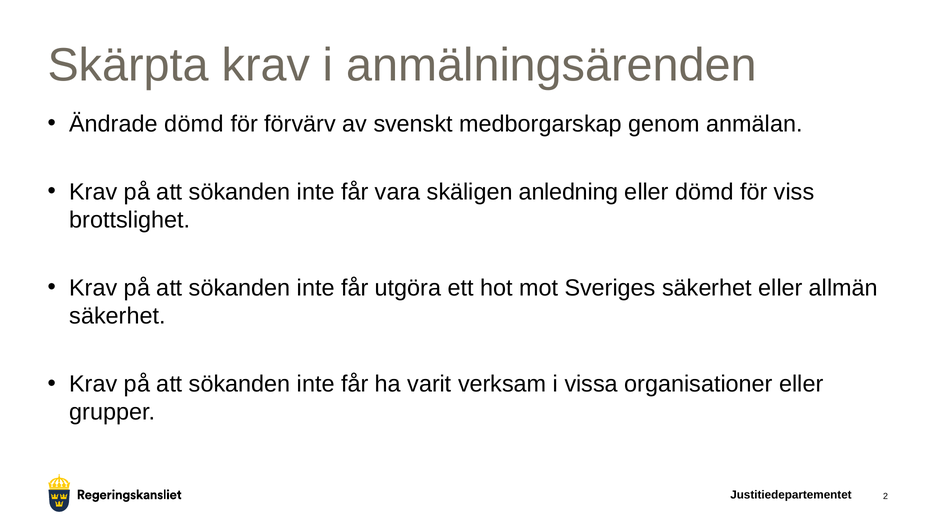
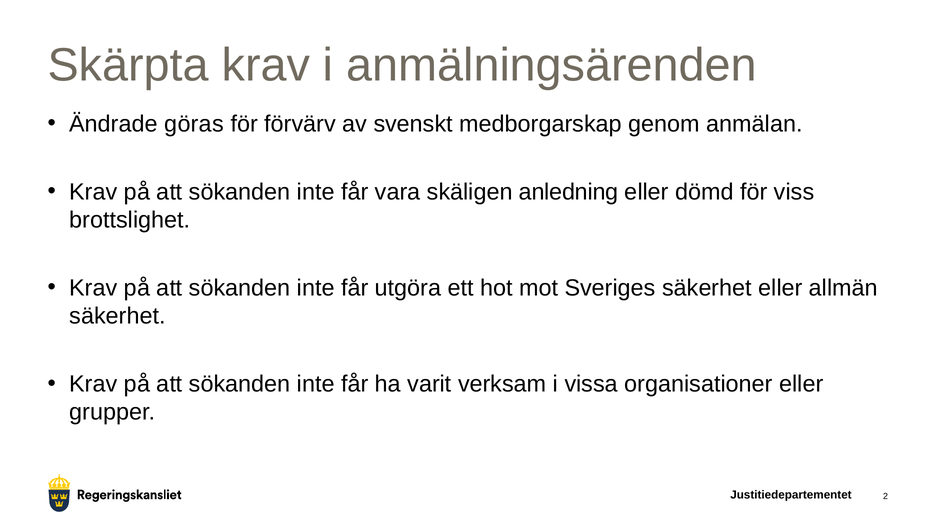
Ändrade dömd: dömd -> göras
